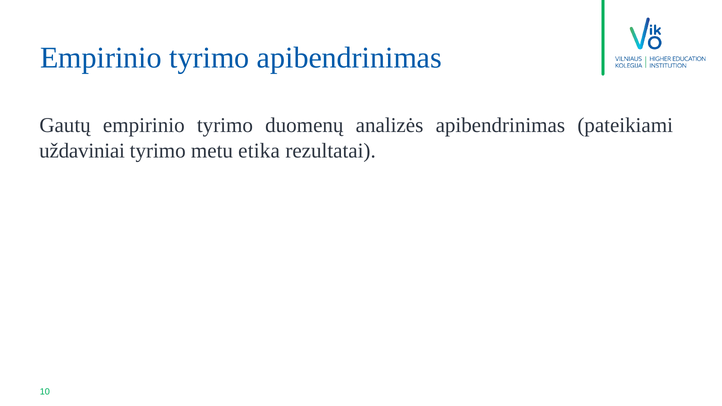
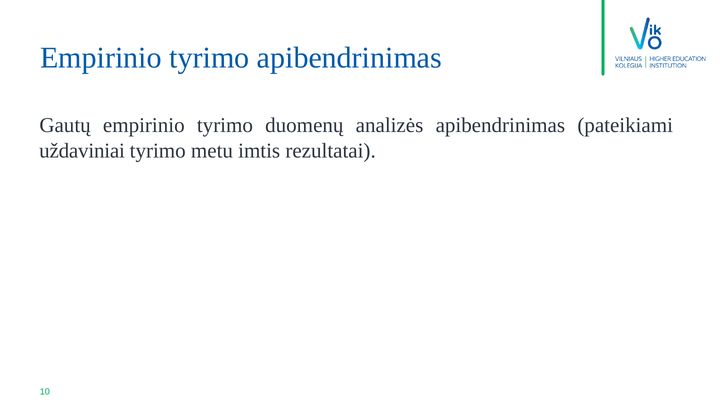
etika: etika -> imtis
